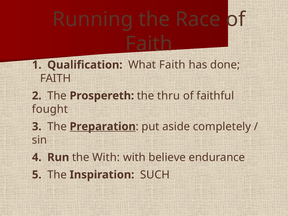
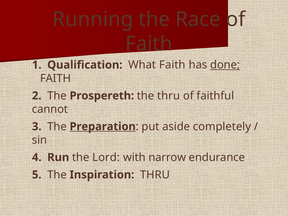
done underline: none -> present
fought: fought -> cannot
the With: With -> Lord
believe: believe -> narrow
Inspiration SUCH: SUCH -> THRU
